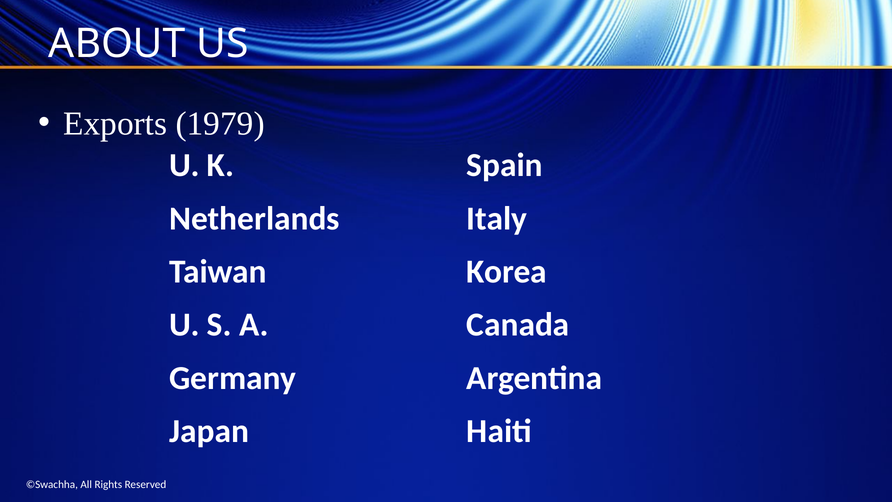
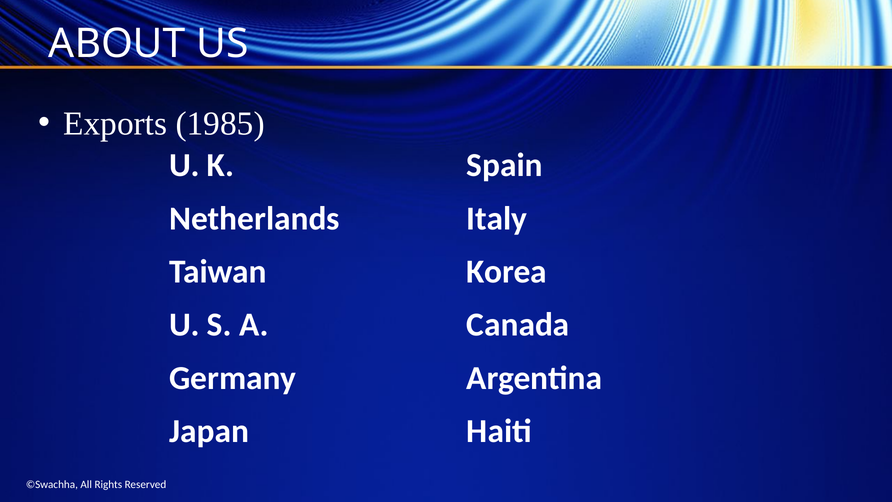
1979: 1979 -> 1985
